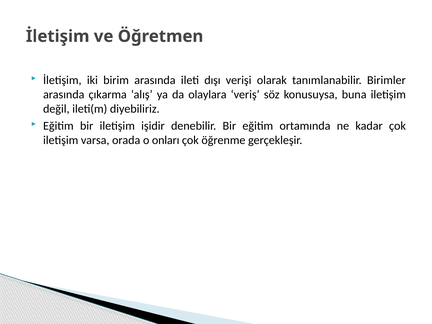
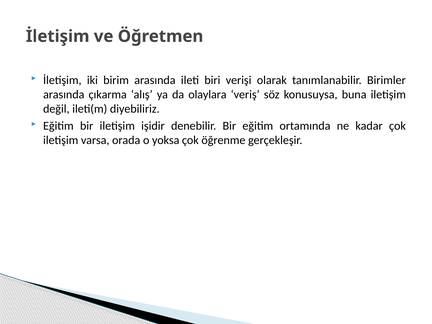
dışı: dışı -> biri
onları: onları -> yoksa
